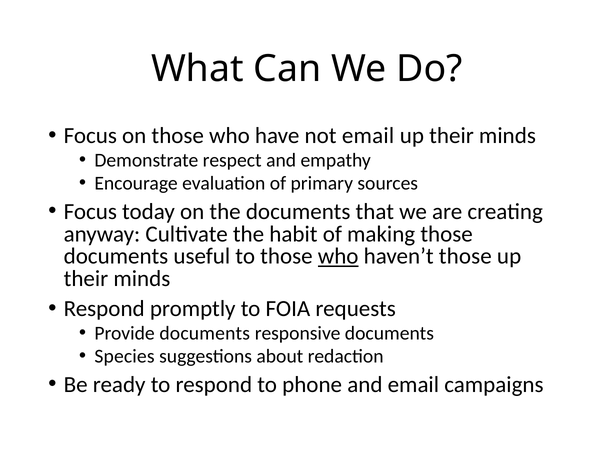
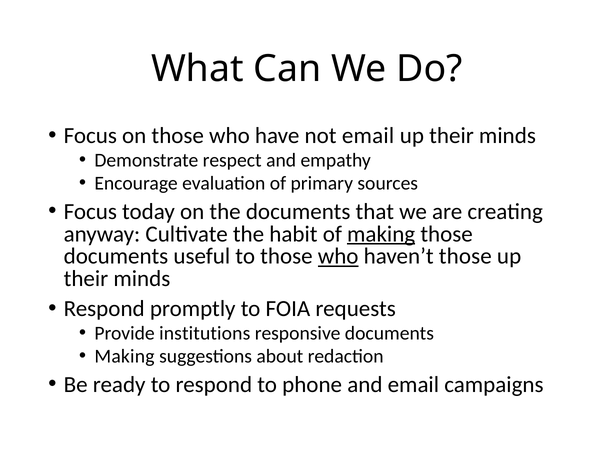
making at (381, 234) underline: none -> present
Provide documents: documents -> institutions
Species at (124, 357): Species -> Making
